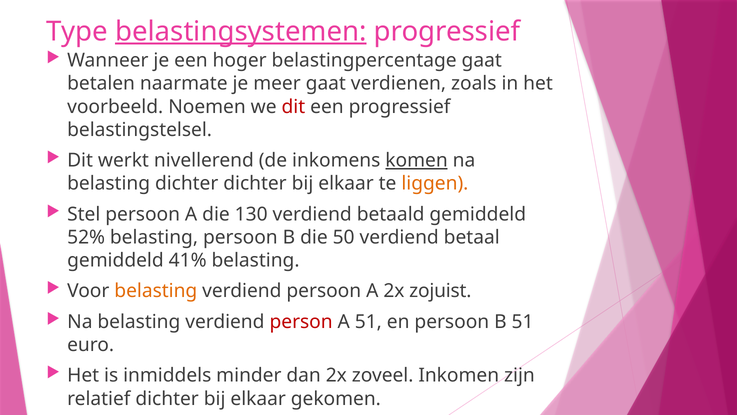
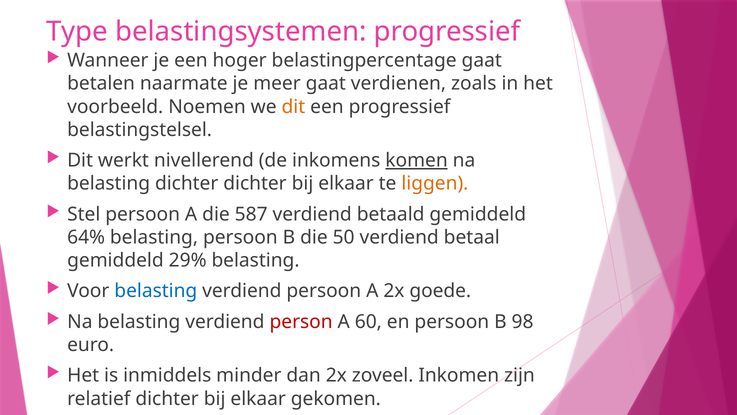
belastingsystemen underline: present -> none
dit at (293, 107) colour: red -> orange
130: 130 -> 587
52%: 52% -> 64%
41%: 41% -> 29%
belasting at (156, 291) colour: orange -> blue
zojuist: zojuist -> goede
A 51: 51 -> 60
B 51: 51 -> 98
